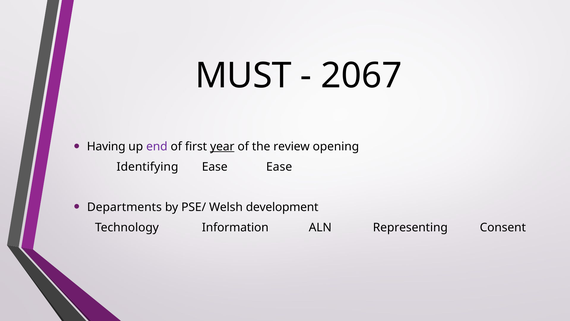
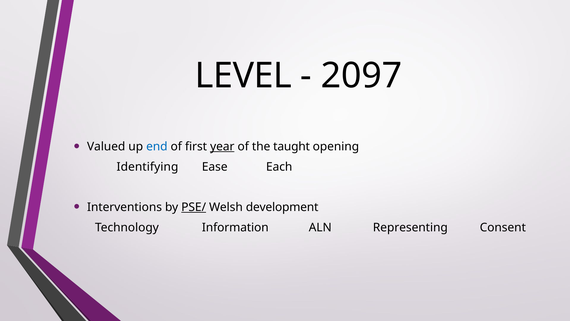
MUST: MUST -> LEVEL
2067: 2067 -> 2097
Having: Having -> Valued
end colour: purple -> blue
review: review -> taught
Ease Ease: Ease -> Each
Departments: Departments -> Interventions
PSE/ underline: none -> present
